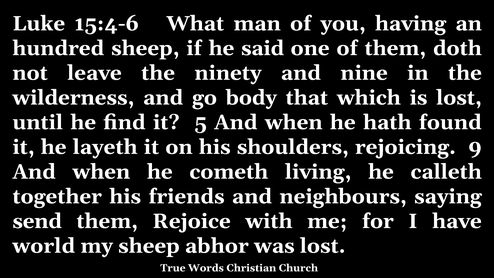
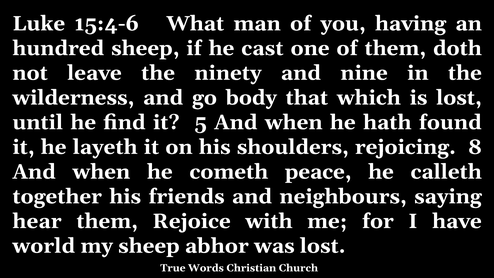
said: said -> cast
9: 9 -> 8
living: living -> peace
send: send -> hear
